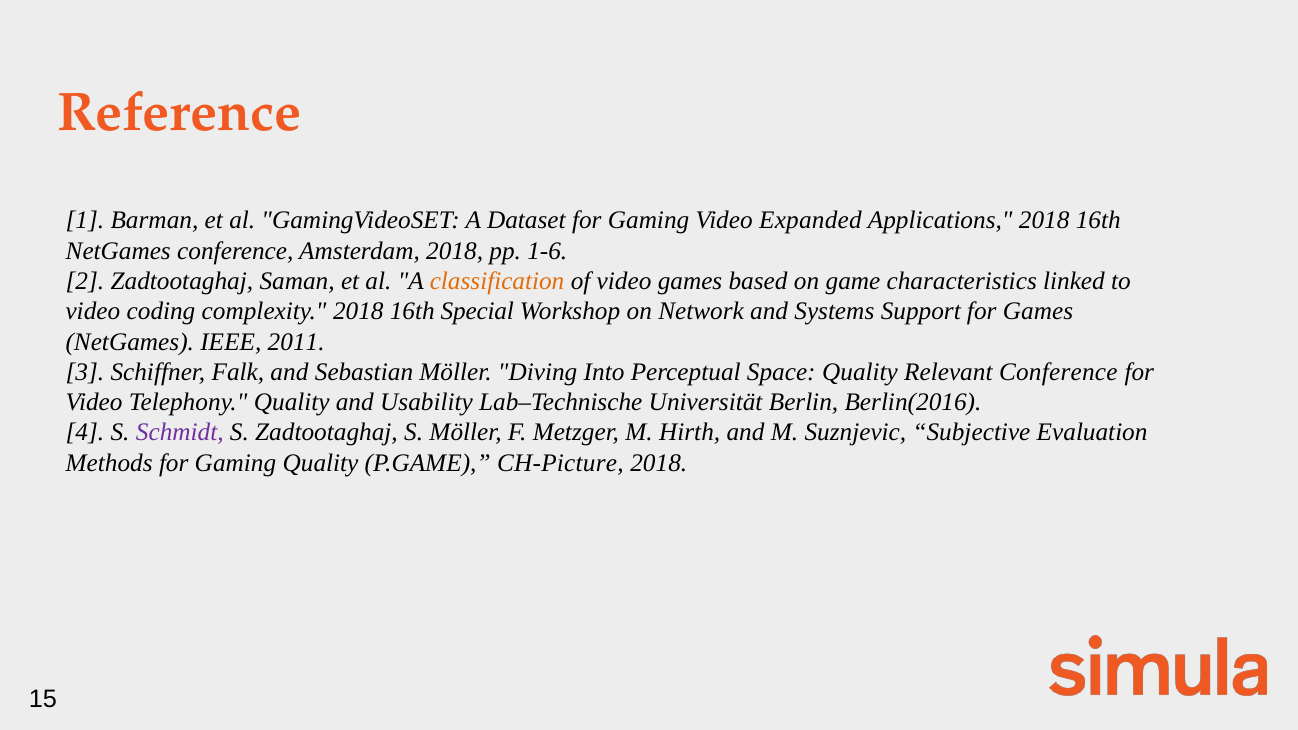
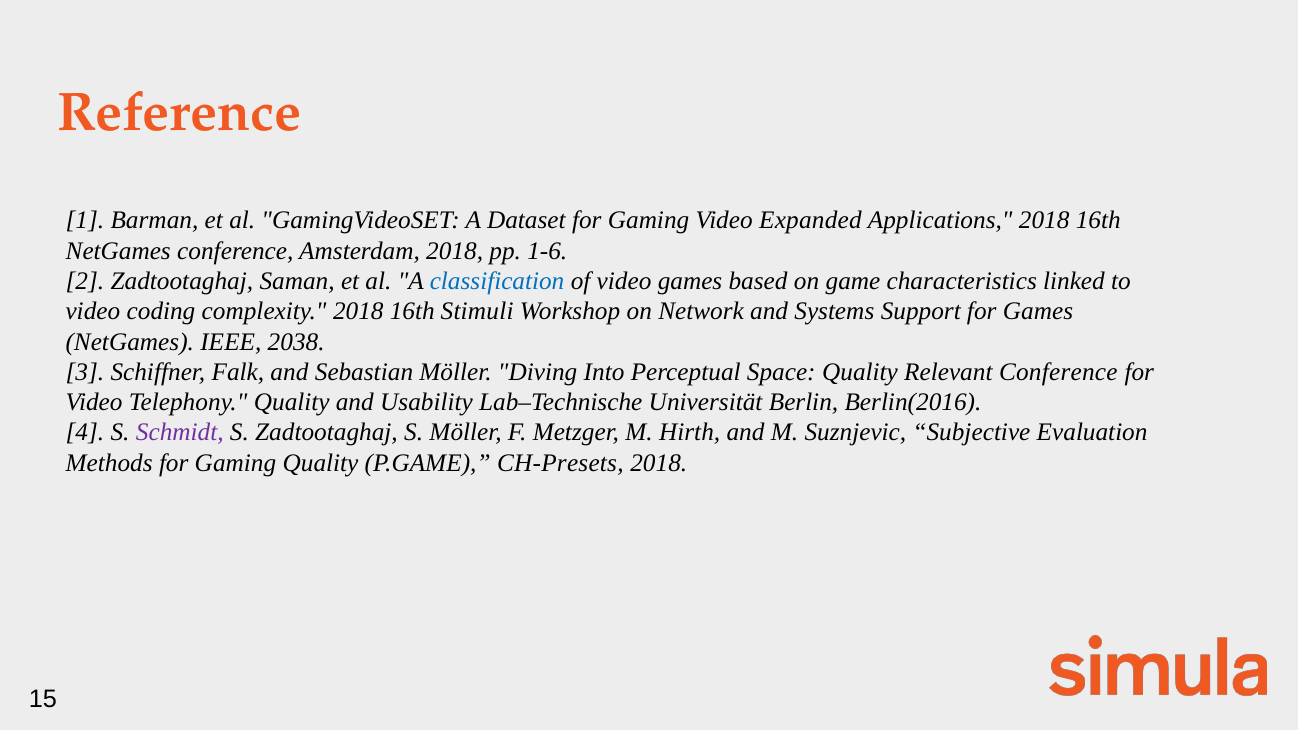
classification colour: orange -> blue
Special: Special -> Stimuli
2011: 2011 -> 2038
CH-Picture: CH-Picture -> CH-Presets
